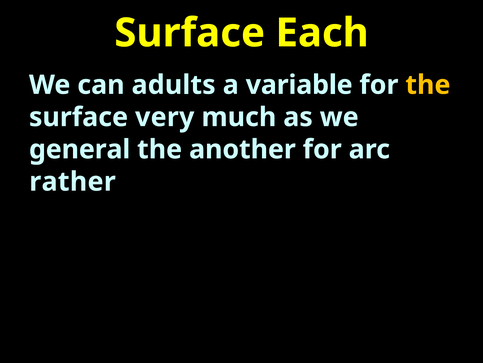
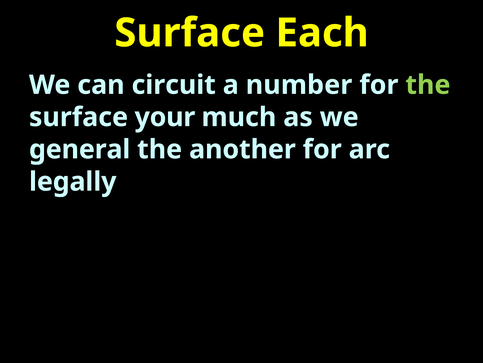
adults: adults -> circuit
variable: variable -> number
the at (428, 85) colour: yellow -> light green
very: very -> your
rather: rather -> legally
